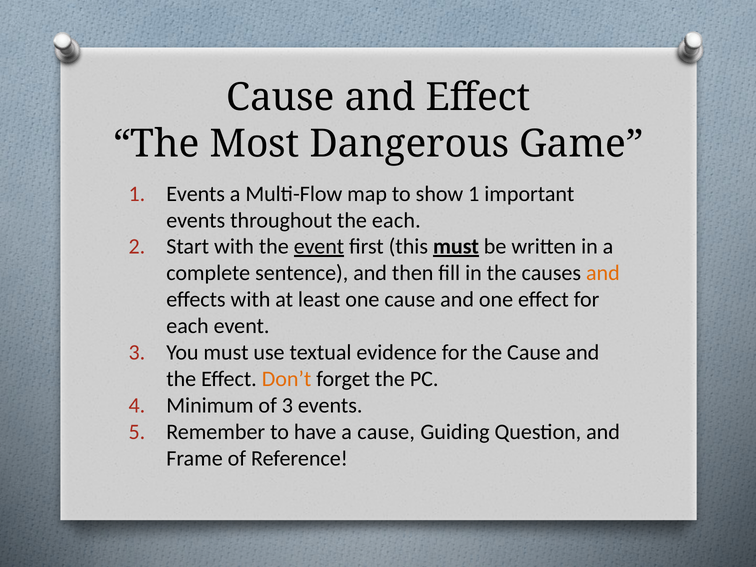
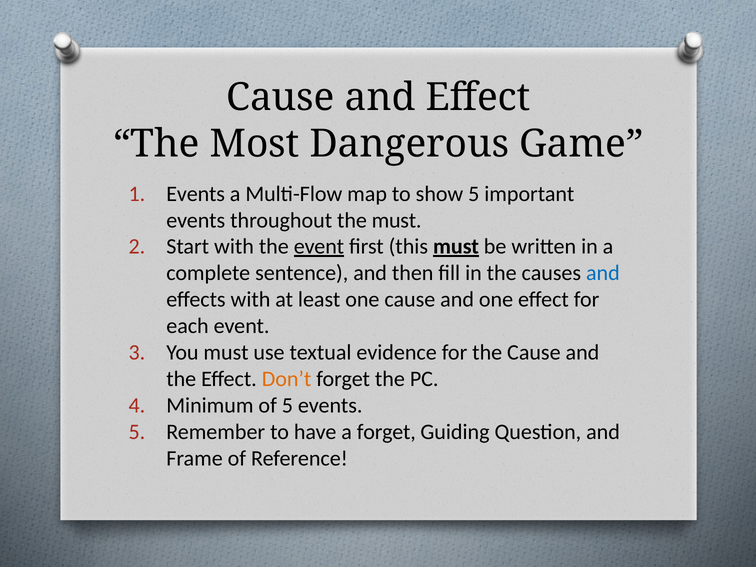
show 1: 1 -> 5
the each: each -> must
and at (603, 273) colour: orange -> blue
of 3: 3 -> 5
a cause: cause -> forget
